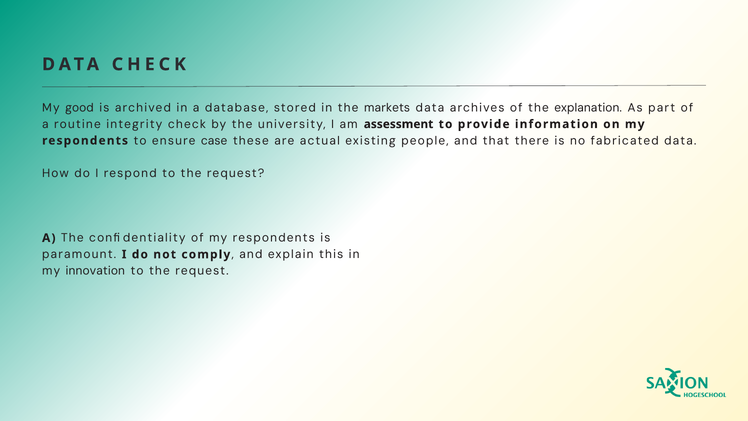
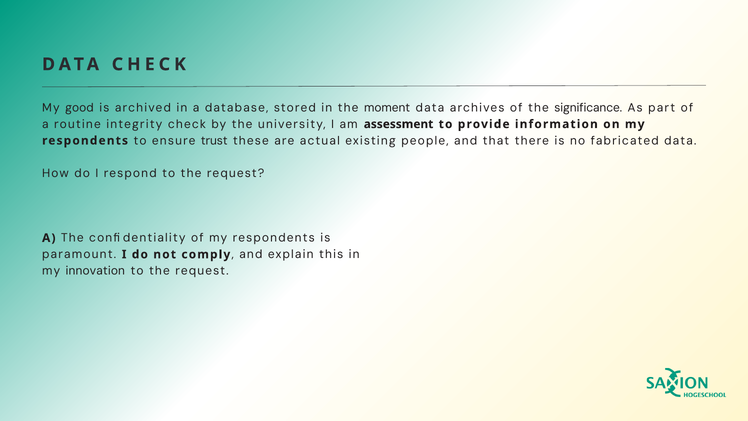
markets: markets -> moment
explanation: explanation -> significance
case: case -> trust
